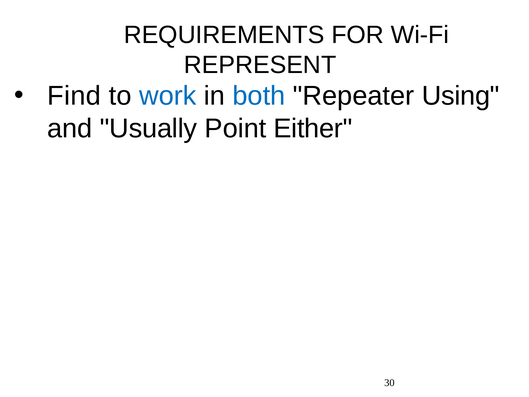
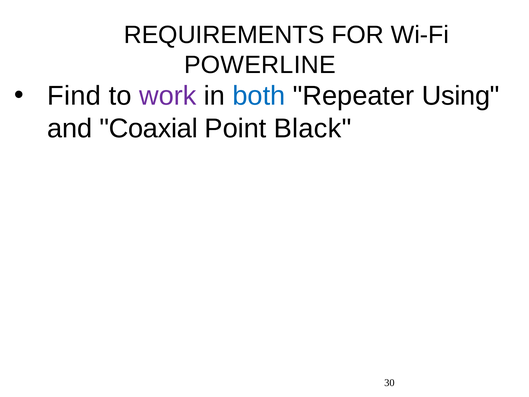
REPRESENT: REPRESENT -> POWERLINE
work colour: blue -> purple
Usually: Usually -> Coaxial
Either: Either -> Black
